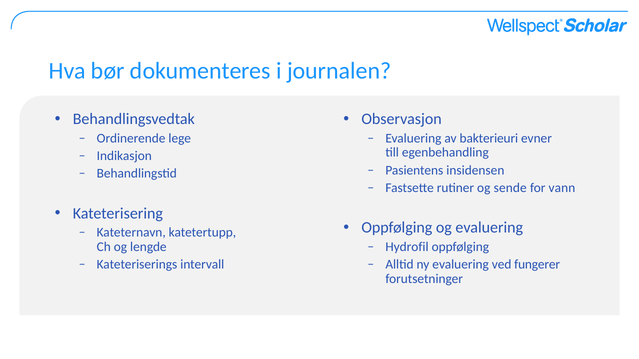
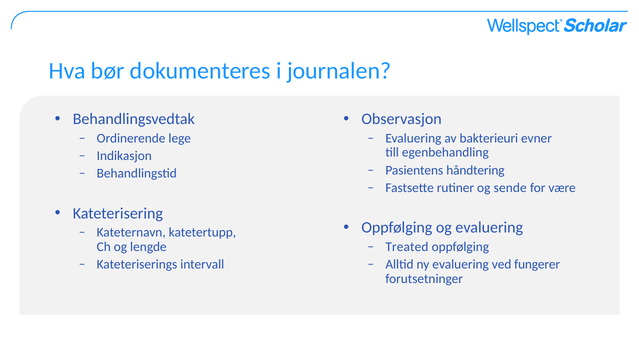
insidensen: insidensen -> håndtering
vann: vann -> være
Hydrofil: Hydrofil -> Treated
